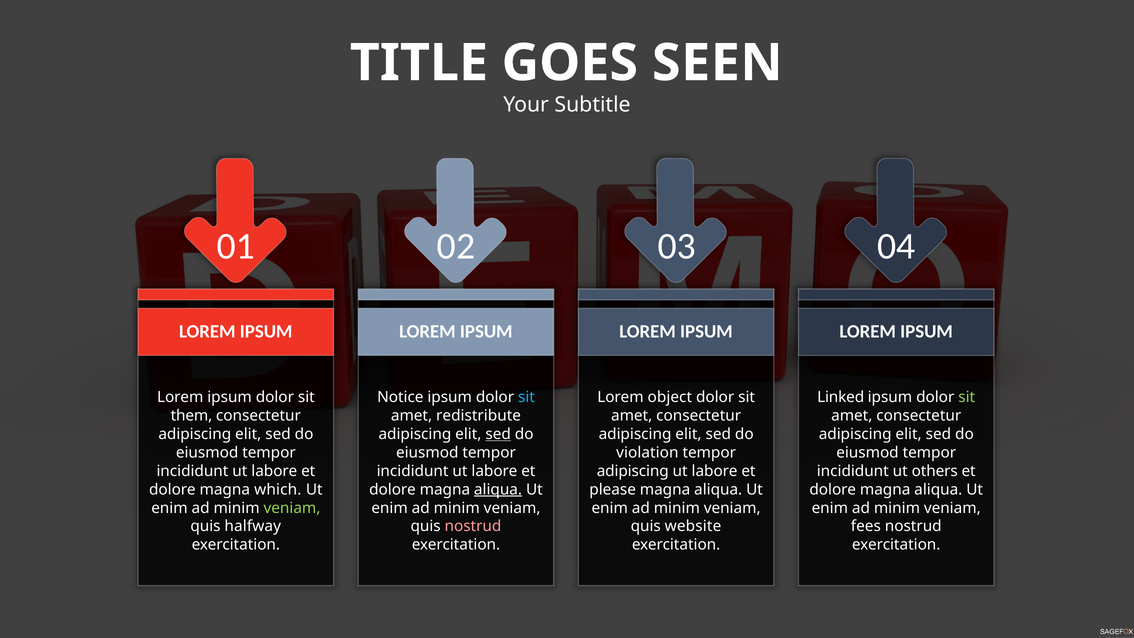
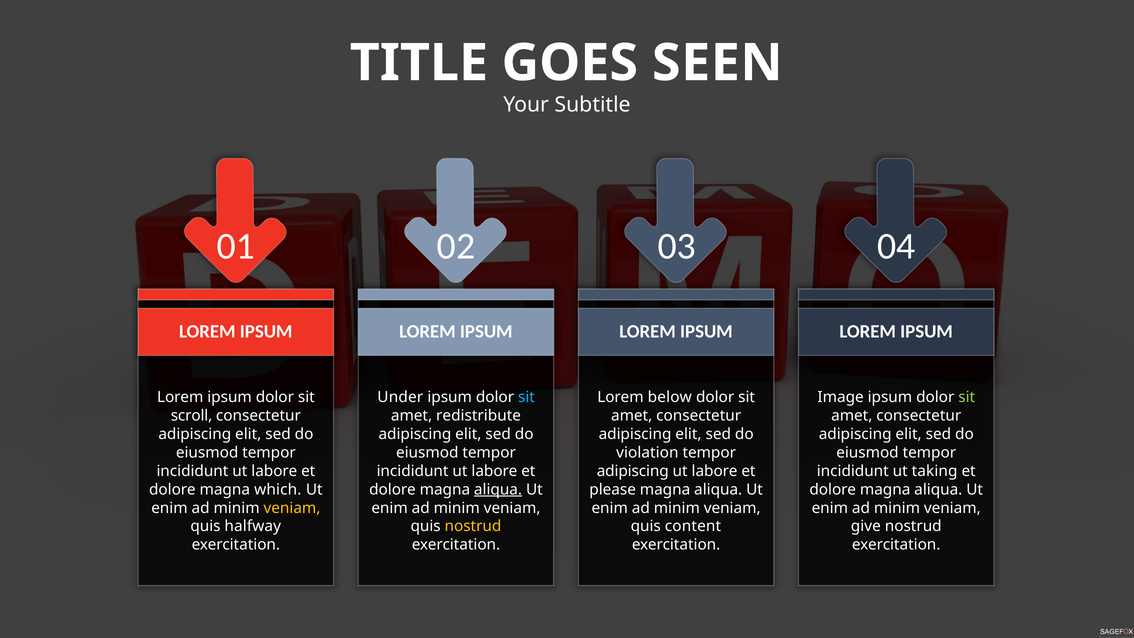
Notice: Notice -> Under
object: object -> below
Linked: Linked -> Image
them: them -> scroll
sed at (498, 434) underline: present -> none
others: others -> taking
veniam at (292, 508) colour: light green -> yellow
nostrud at (473, 526) colour: pink -> yellow
website: website -> content
fees: fees -> give
